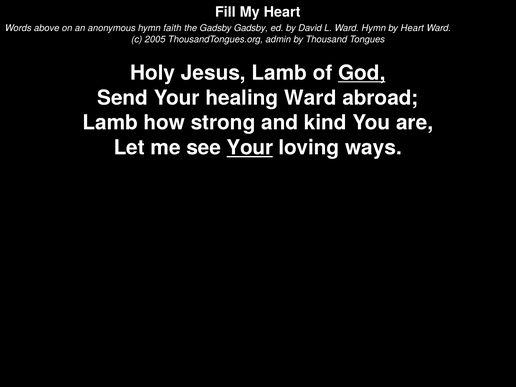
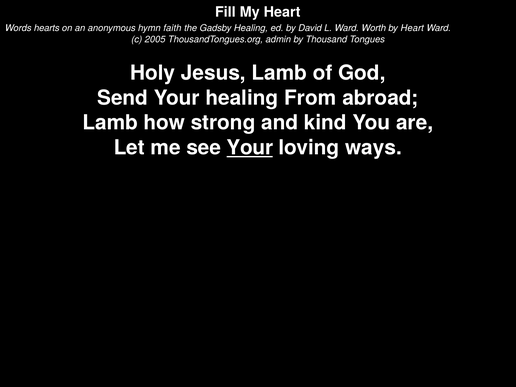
above: above -> hearts
Gadsby Gadsby: Gadsby -> Healing
Ward Hymn: Hymn -> Worth
God underline: present -> none
healing Ward: Ward -> From
